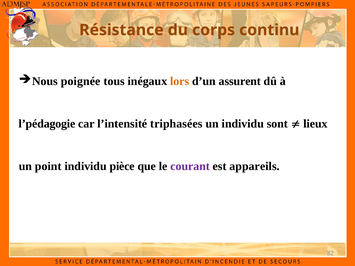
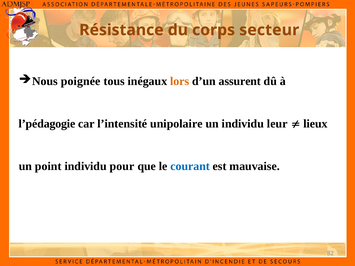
continu: continu -> secteur
triphasées: triphasées -> unipolaire
sont: sont -> leur
pièce: pièce -> pour
courant colour: purple -> blue
appareils: appareils -> mauvaise
